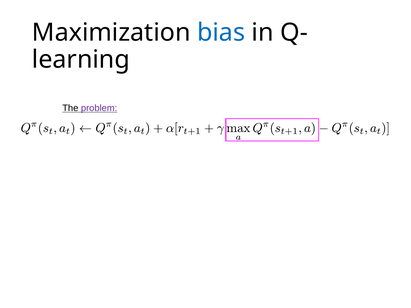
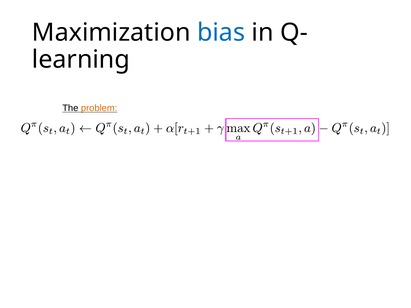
problem colour: purple -> orange
